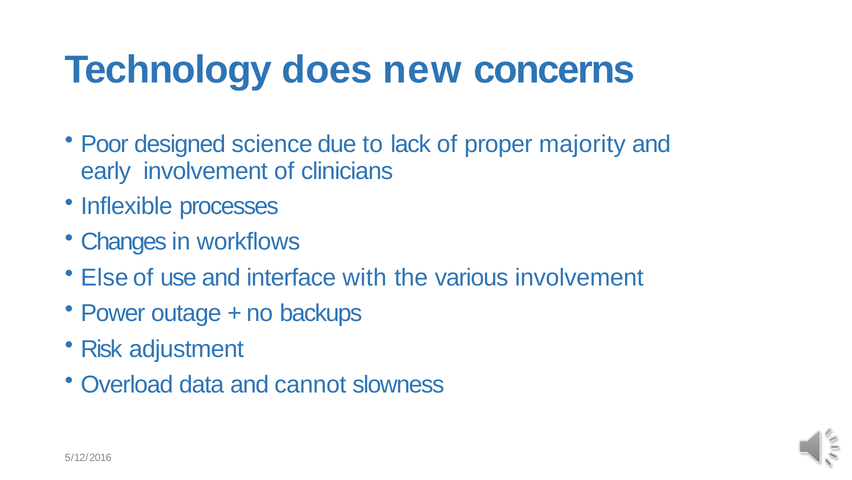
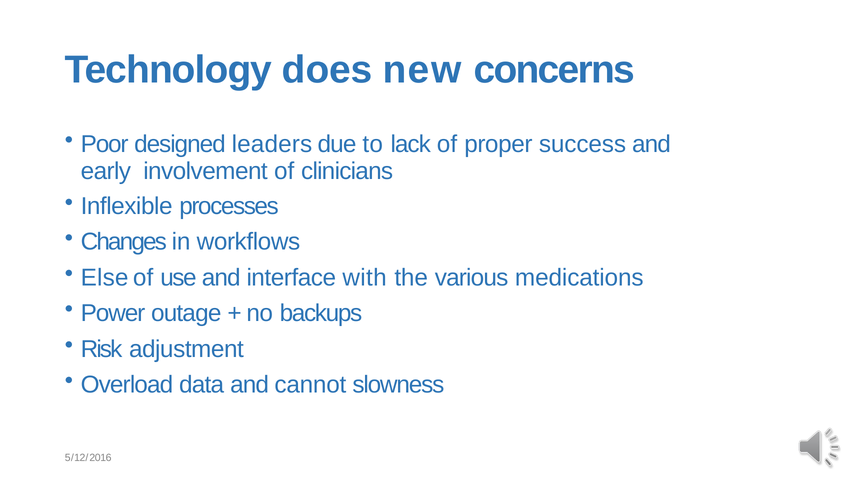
science: science -> leaders
majority: majority -> success
various involvement: involvement -> medications
